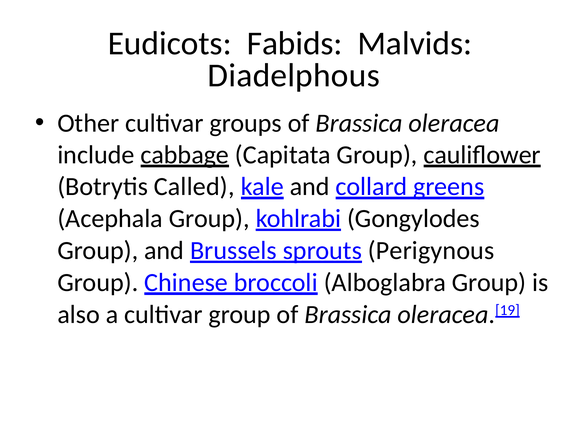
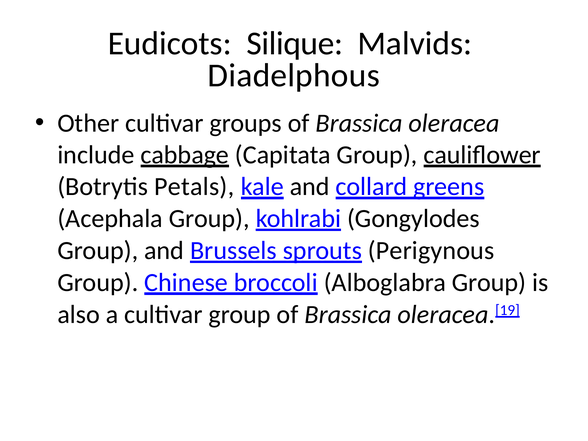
Fabids: Fabids -> Silique
Called: Called -> Petals
